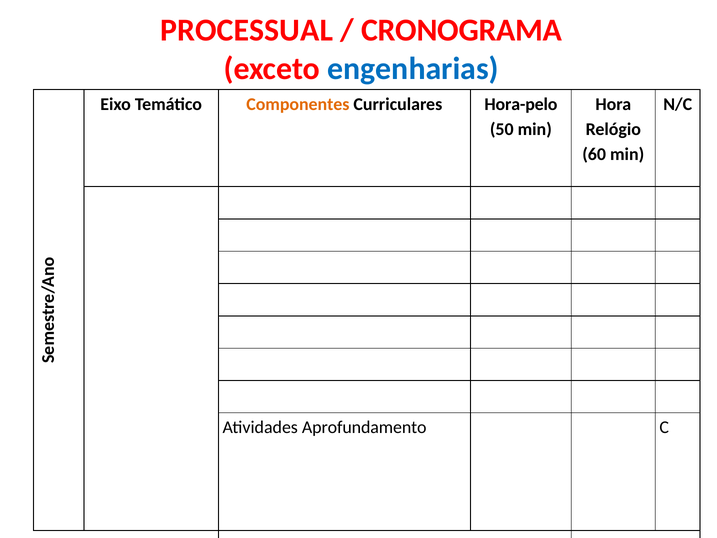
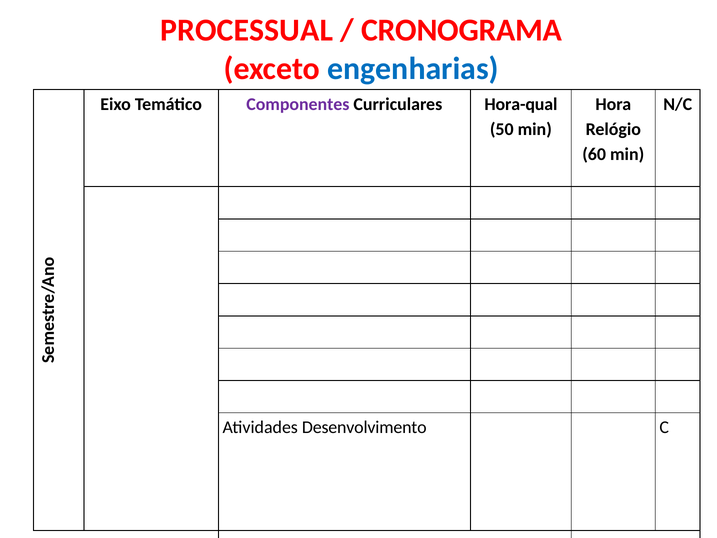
Componentes colour: orange -> purple
Hora-pelo: Hora-pelo -> Hora-qual
Aprofundamento: Aprofundamento -> Desenvolvimento
